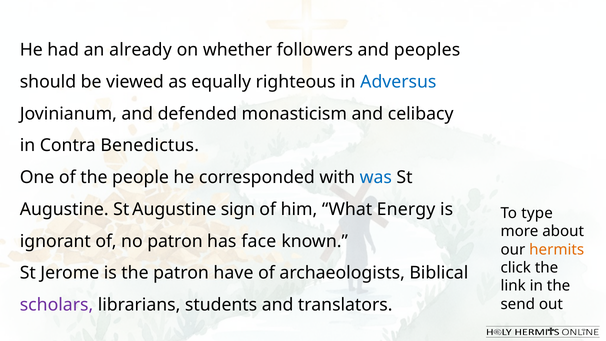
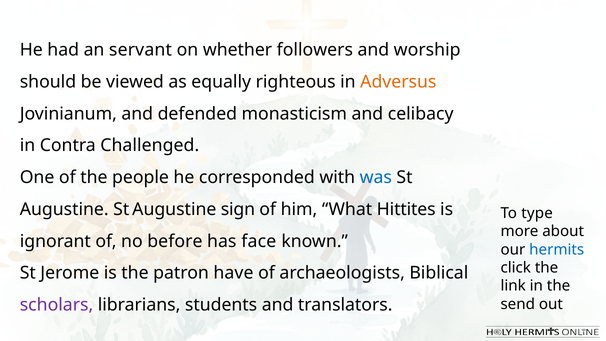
already: already -> servant
peoples: peoples -> worship
Adversus colour: blue -> orange
Benedictus: Benedictus -> Challenged
Energy: Energy -> Hittites
no patron: patron -> before
hermits colour: orange -> blue
